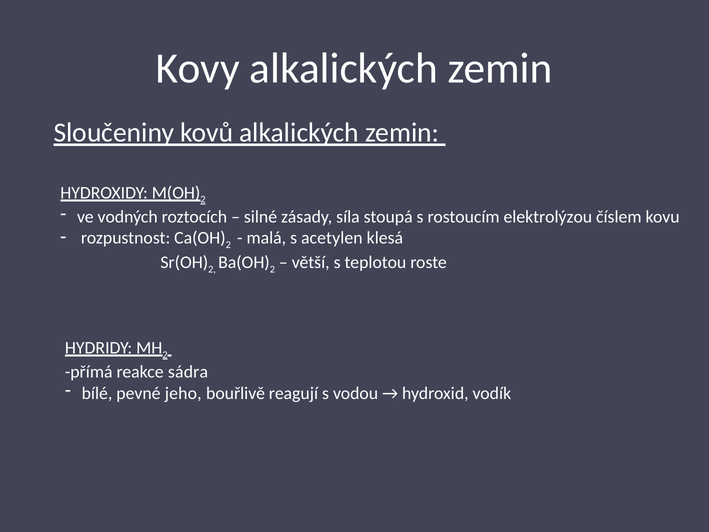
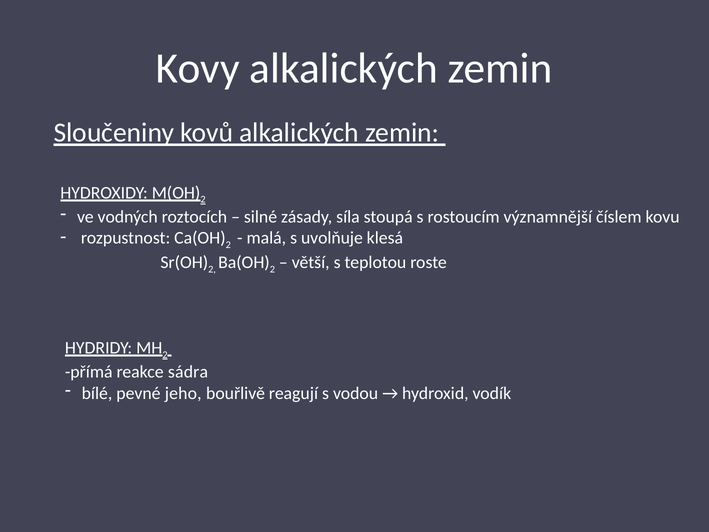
elektrolýzou: elektrolýzou -> významnější
acetylen: acetylen -> uvolňuje
